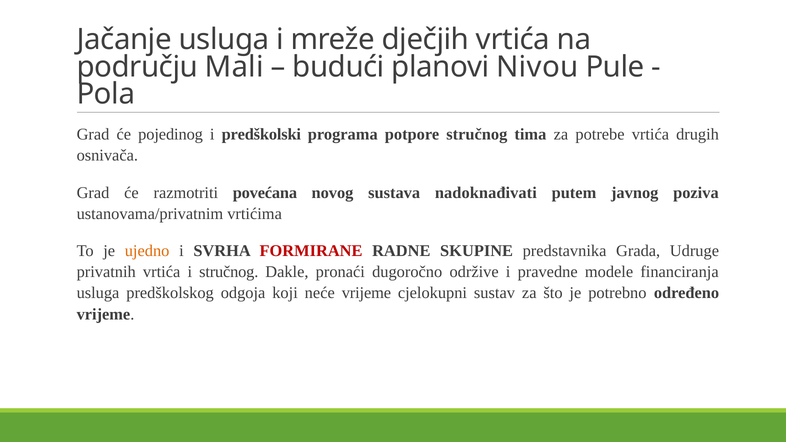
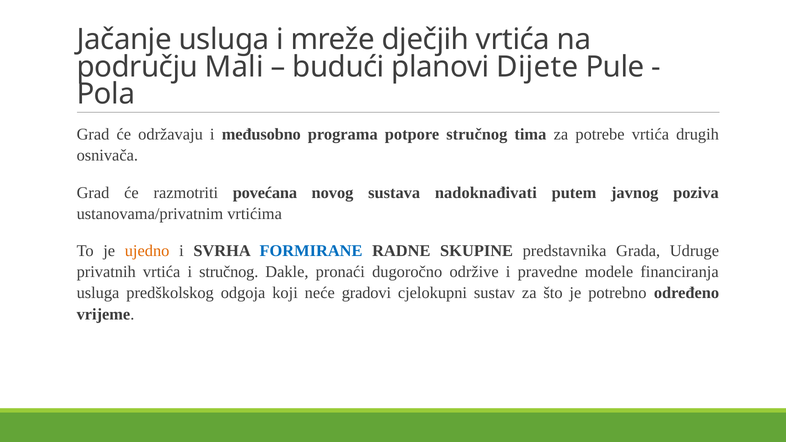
Nivou: Nivou -> Dijete
pojedinog: pojedinog -> održavaju
predškolski: predškolski -> međusobno
FORMIRANE colour: red -> blue
neće vrijeme: vrijeme -> gradovi
